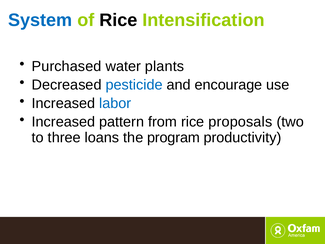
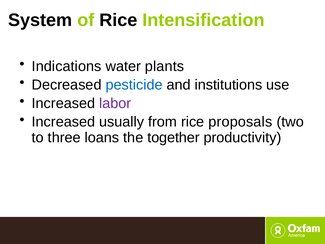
System colour: blue -> black
Purchased: Purchased -> Indications
encourage: encourage -> institutions
labor colour: blue -> purple
pattern: pattern -> usually
program: program -> together
